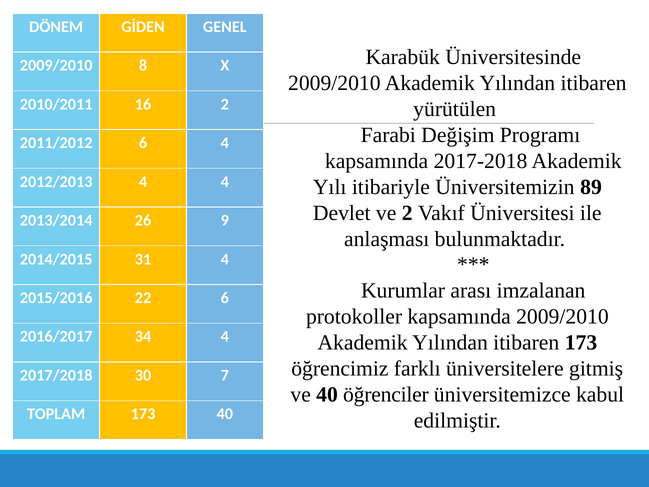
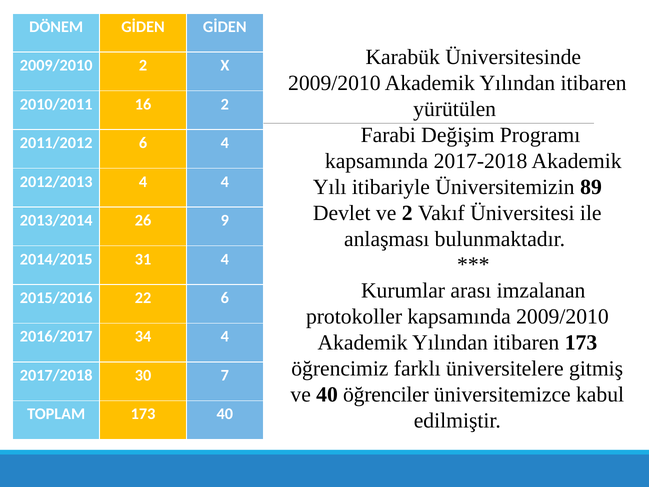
GİDEN GENEL: GENEL -> GİDEN
2009/2010 8: 8 -> 2
